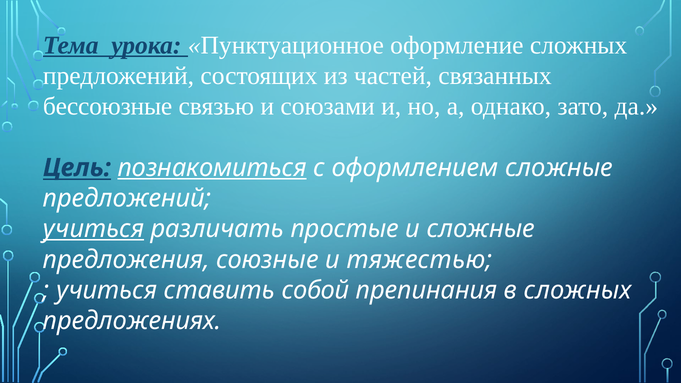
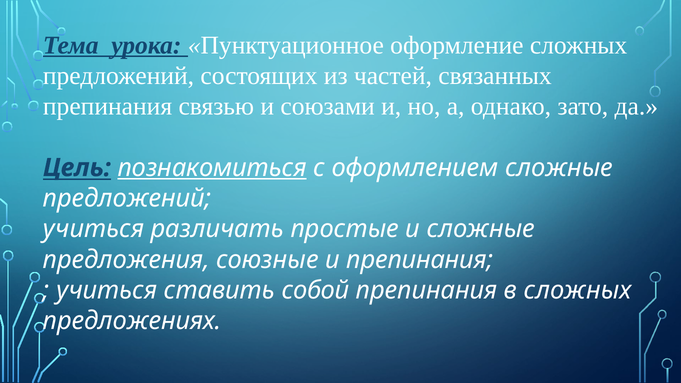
бессоюзные at (108, 106): бессоюзные -> препинания
учиться at (94, 229) underline: present -> none
и тяжестью: тяжестью -> препинания
